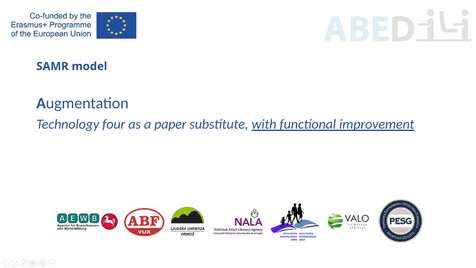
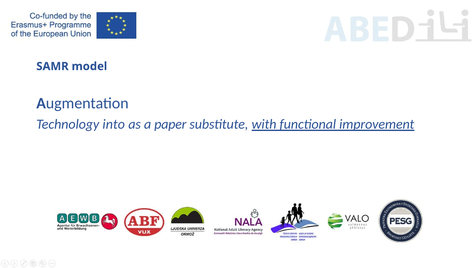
four: four -> into
